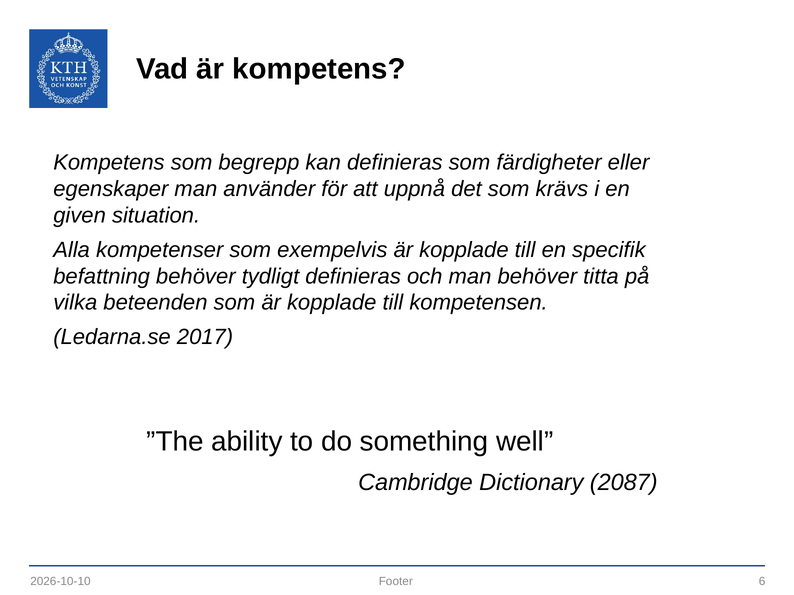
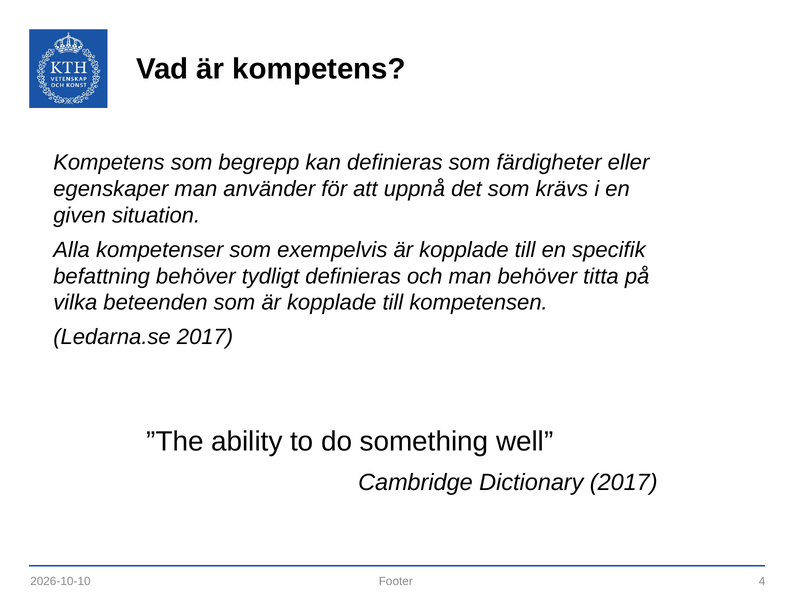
Dictionary 2087: 2087 -> 2017
6: 6 -> 4
